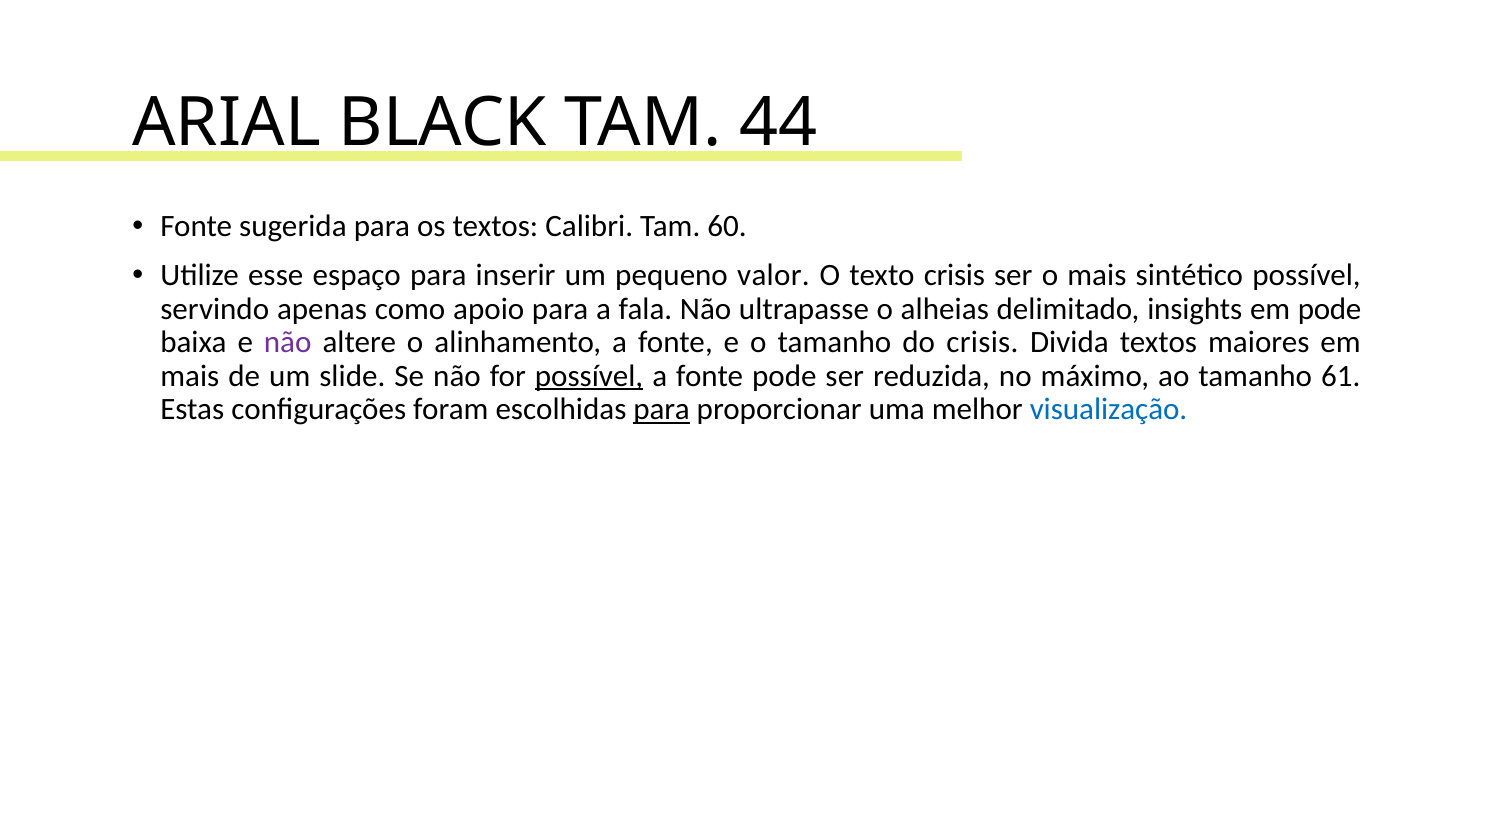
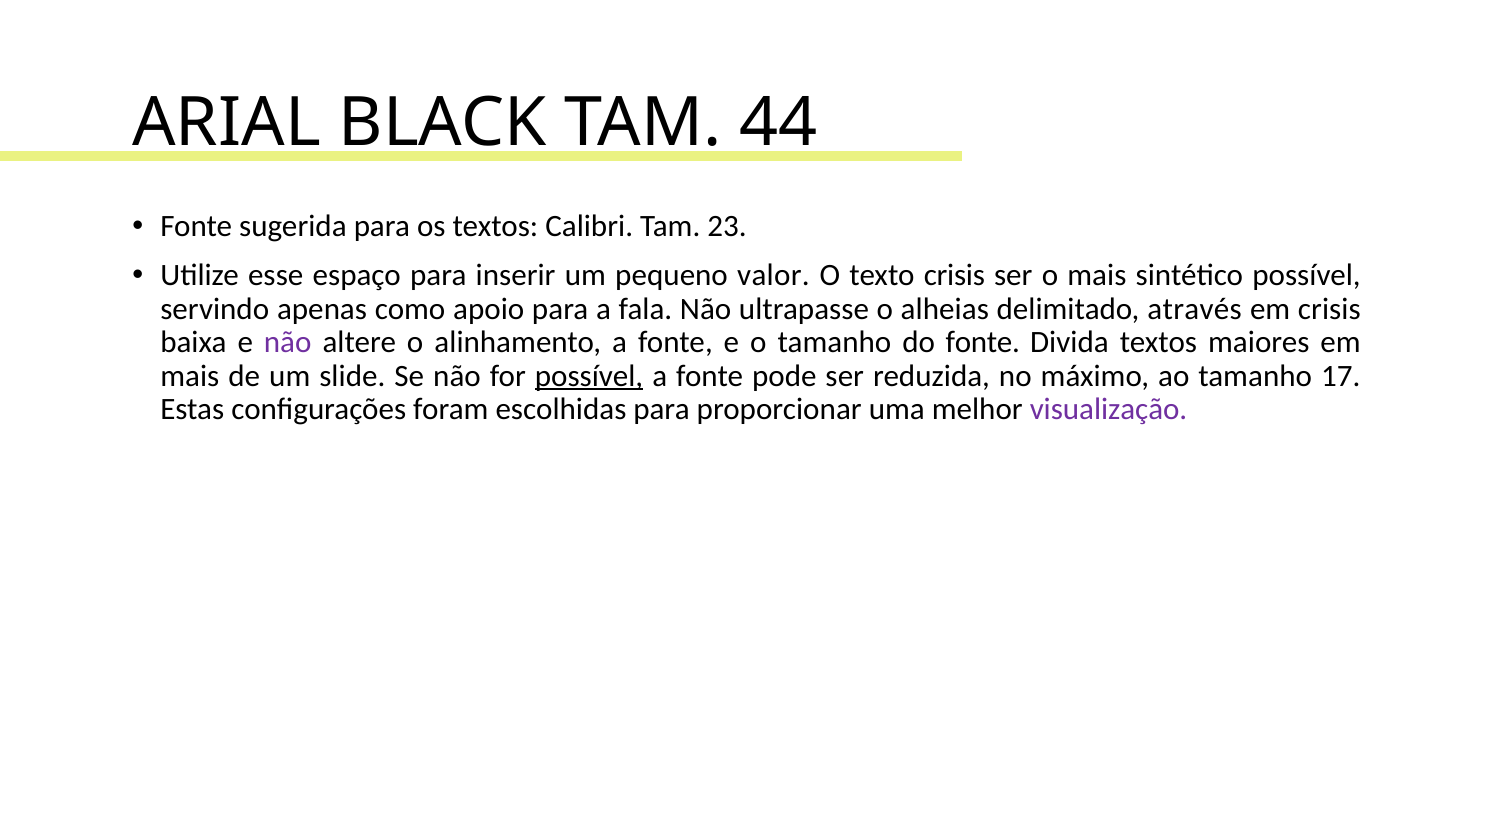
60: 60 -> 23
insights: insights -> através
em pode: pode -> crisis
do crisis: crisis -> fonte
61: 61 -> 17
para at (662, 410) underline: present -> none
visualização colour: blue -> purple
